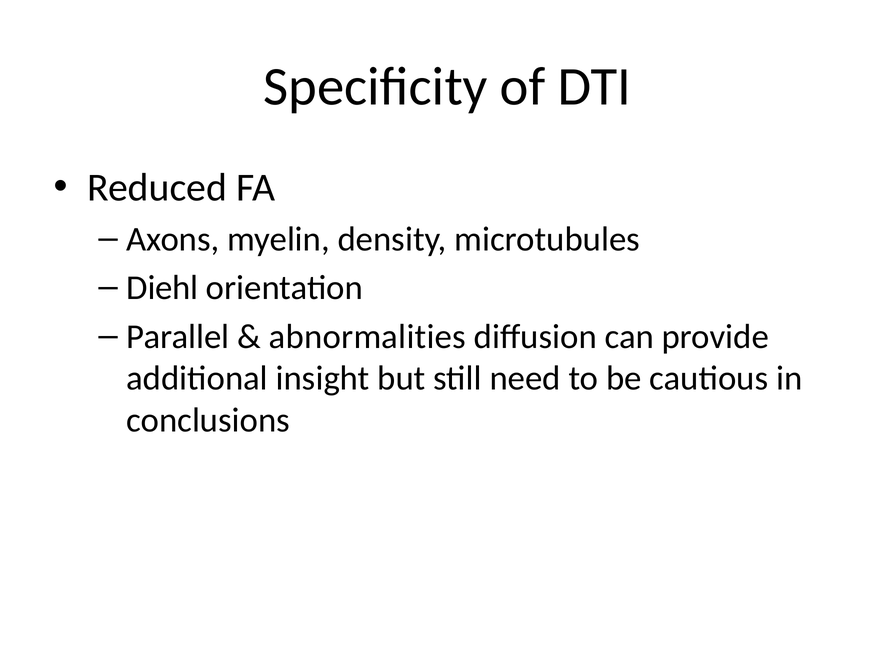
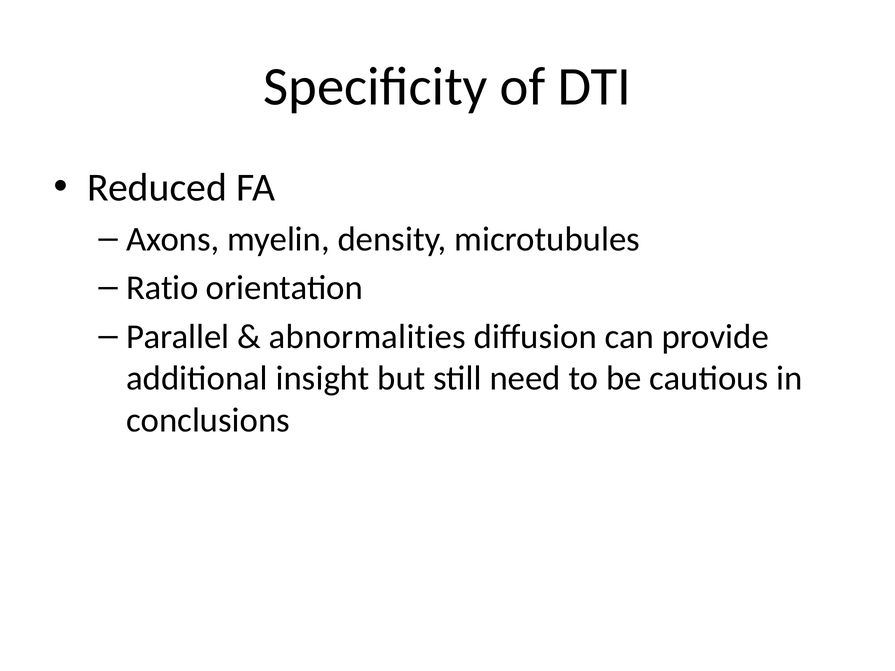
Diehl: Diehl -> Ratio
